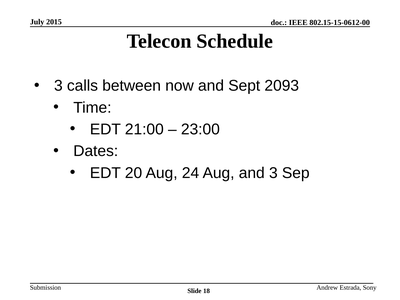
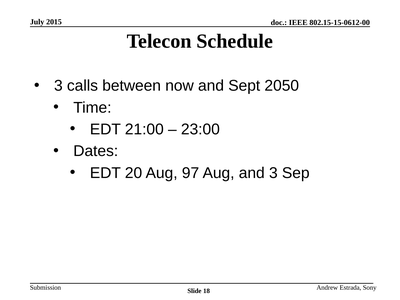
2093: 2093 -> 2050
24: 24 -> 97
